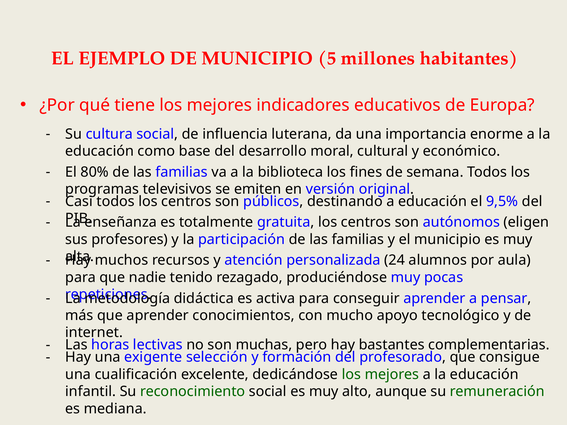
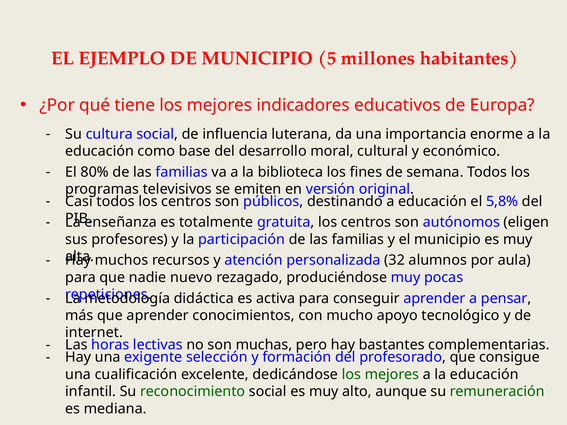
9,5%: 9,5% -> 5,8%
24: 24 -> 32
tenido: tenido -> nuevo
